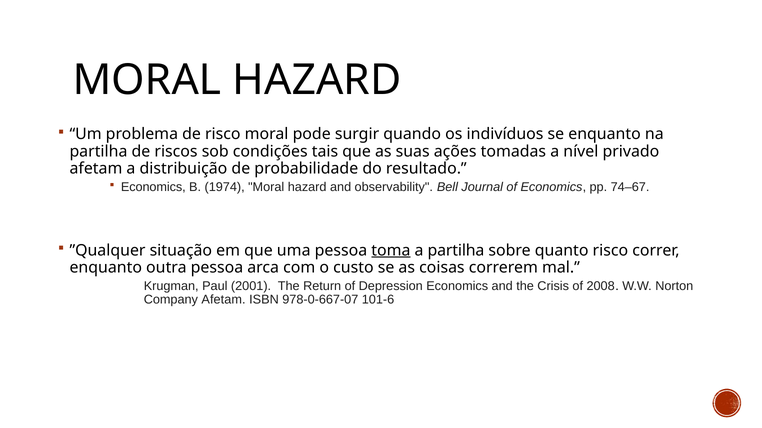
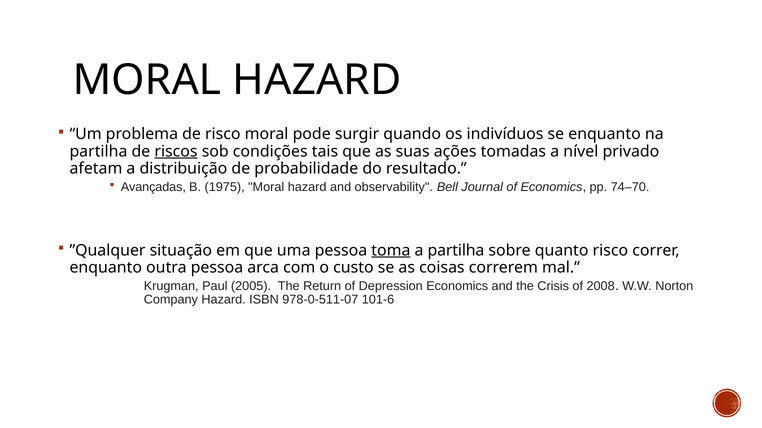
riscos underline: none -> present
Economics at (153, 187): Economics -> Avançadas
1974: 1974 -> 1975
74–67: 74–67 -> 74–70
2001: 2001 -> 2005
Company Afetam: Afetam -> Hazard
978-0-667-07: 978-0-667-07 -> 978-0-511-07
